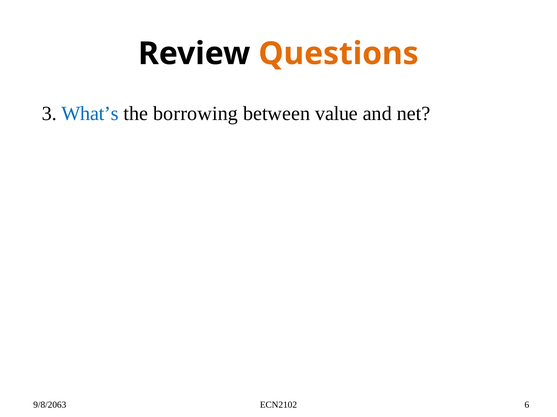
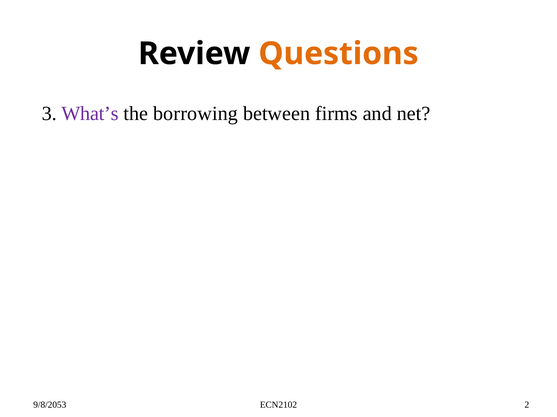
What’s colour: blue -> purple
value: value -> firms
9/8/2063: 9/8/2063 -> 9/8/2053
6: 6 -> 2
